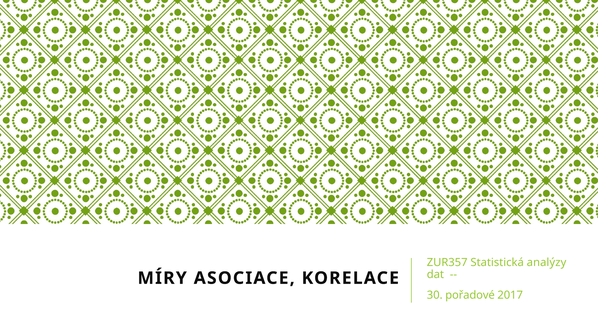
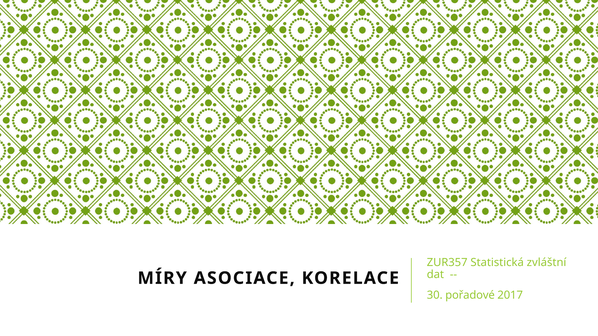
analýzy: analýzy -> zvláštní
